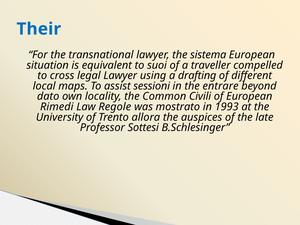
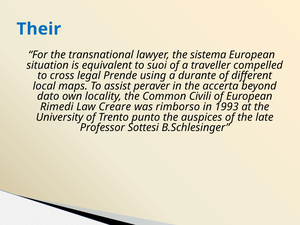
legal Lawyer: Lawyer -> Prende
drafting: drafting -> durante
sessioni: sessioni -> peraver
entrare: entrare -> accerta
Regole: Regole -> Creare
mostrato: mostrato -> rimborso
allora: allora -> punto
